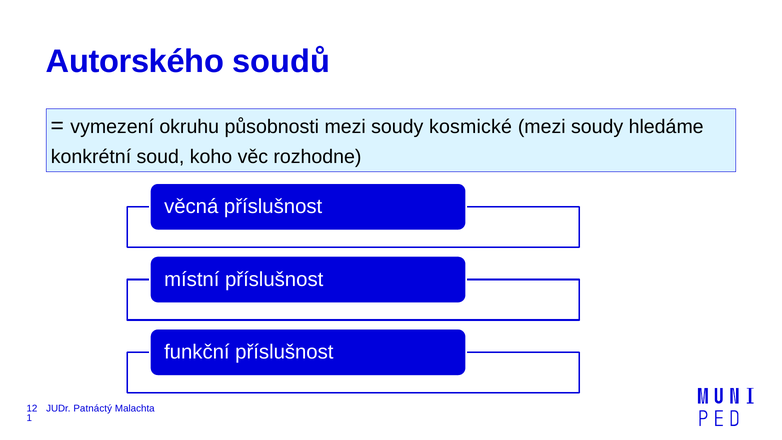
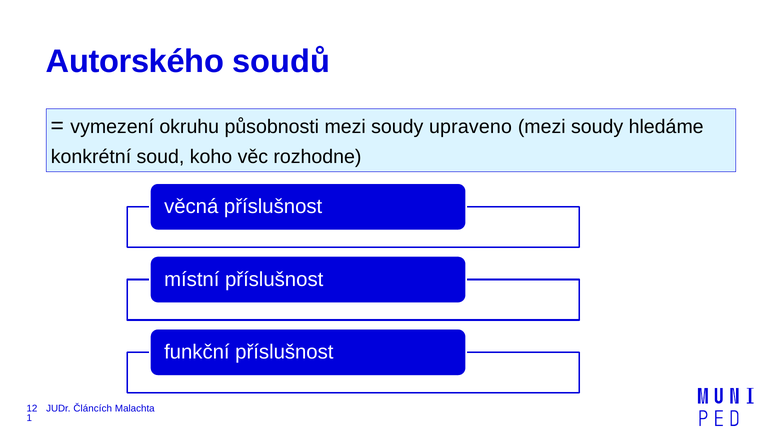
kosmické: kosmické -> upraveno
Patnáctý: Patnáctý -> Článcích
